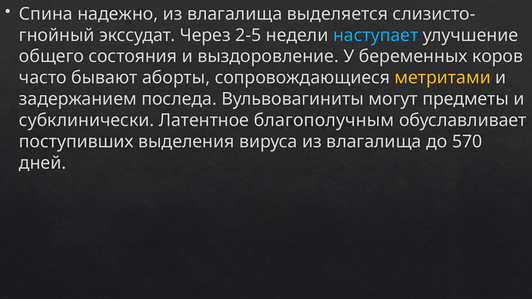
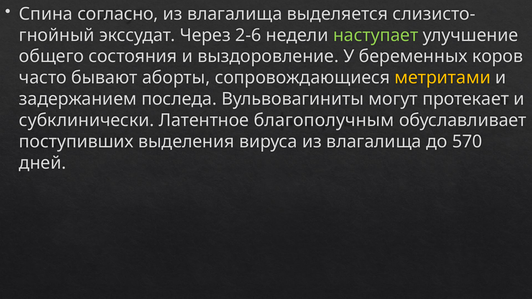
надежно: надежно -> согласно
2-5: 2-5 -> 2-6
наступает colour: light blue -> light green
предметы: предметы -> протекает
